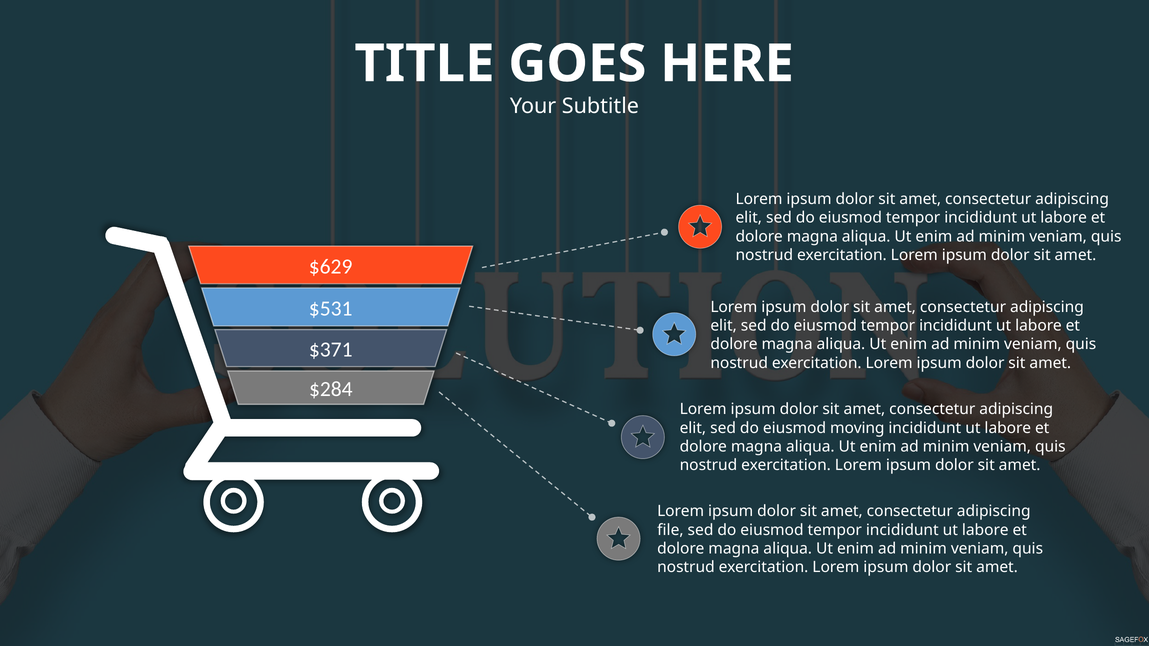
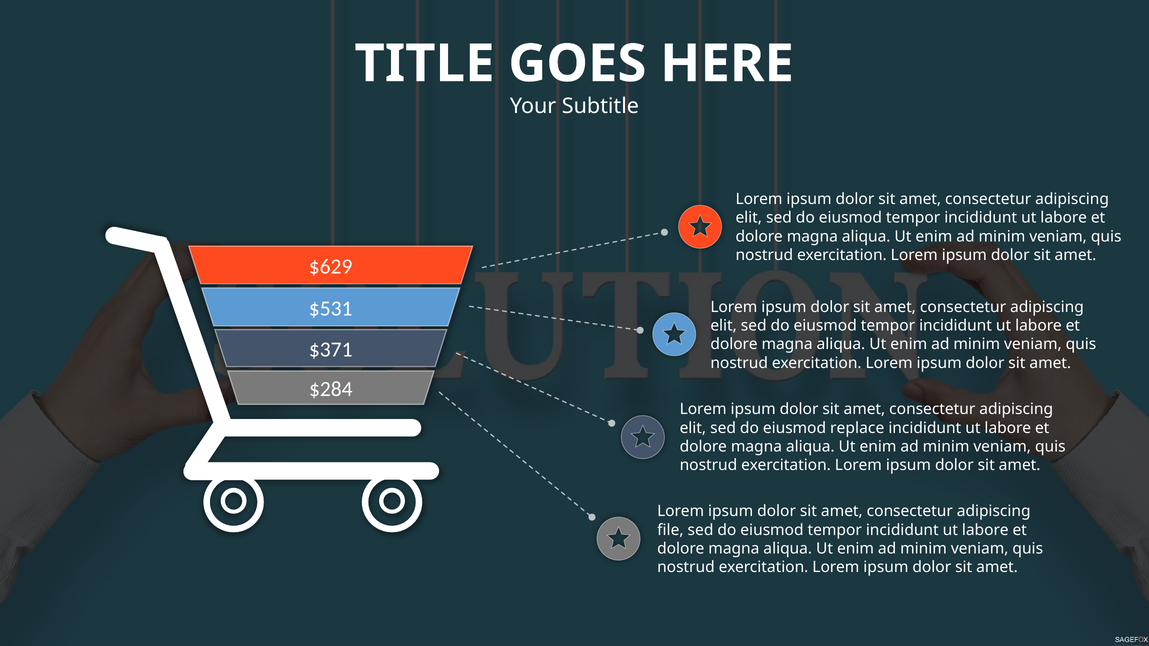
moving: moving -> replace
